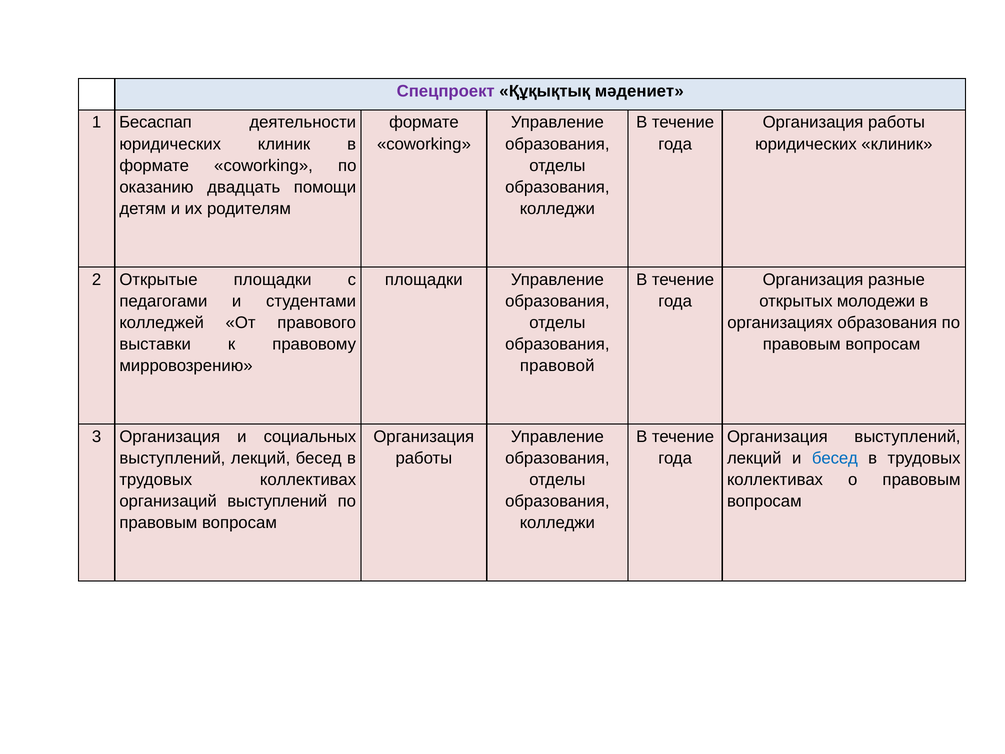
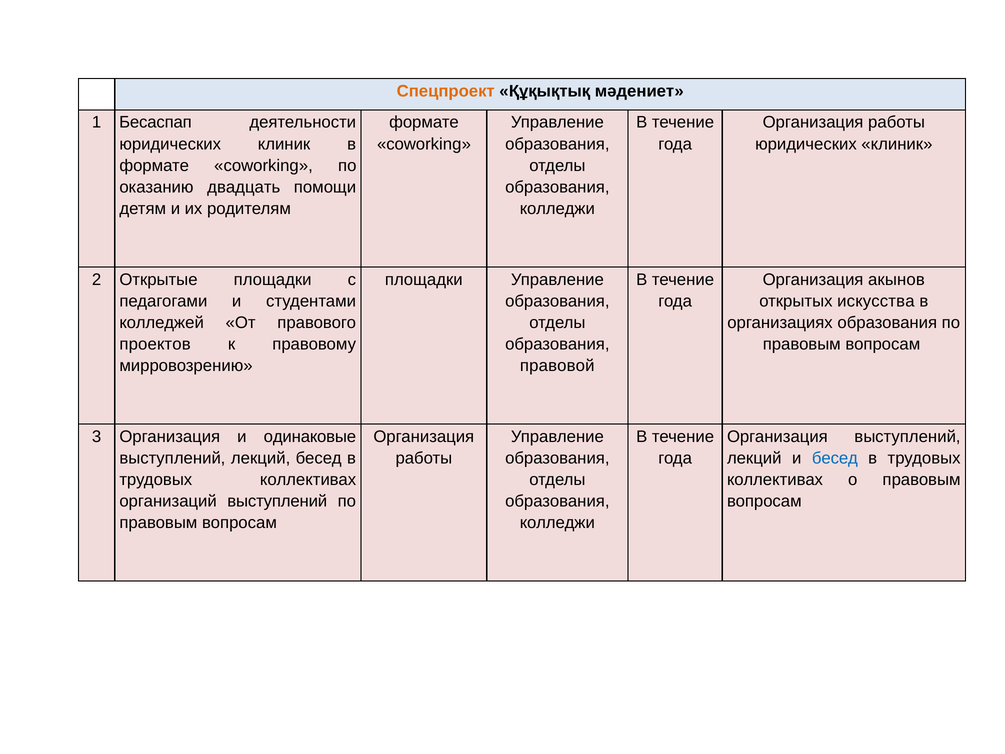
Спецпроект colour: purple -> orange
разные: разные -> акынов
молодежи: молодежи -> искусства
выставки: выставки -> проектов
социальных: социальных -> одинаковые
